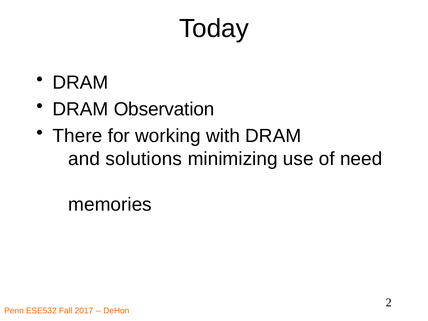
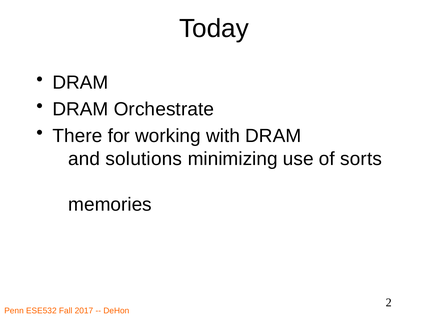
Observation: Observation -> Orchestrate
need: need -> sorts
